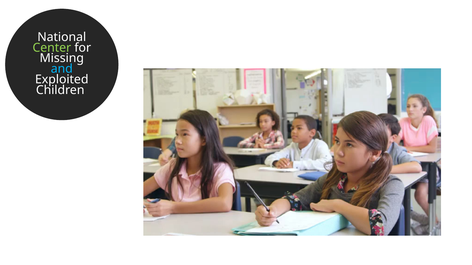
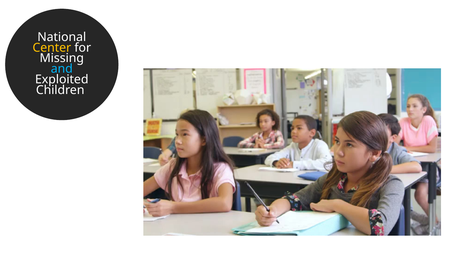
Center colour: light green -> yellow
